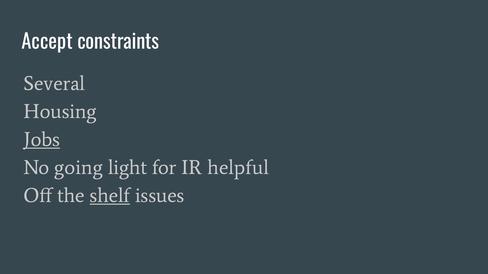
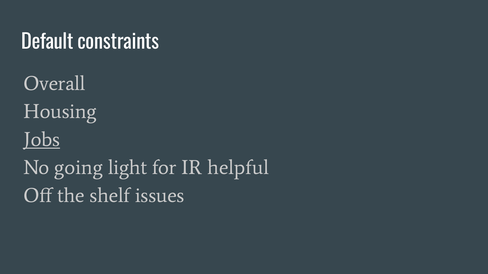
Accept: Accept -> Default
Several: Several -> Overall
shelf underline: present -> none
